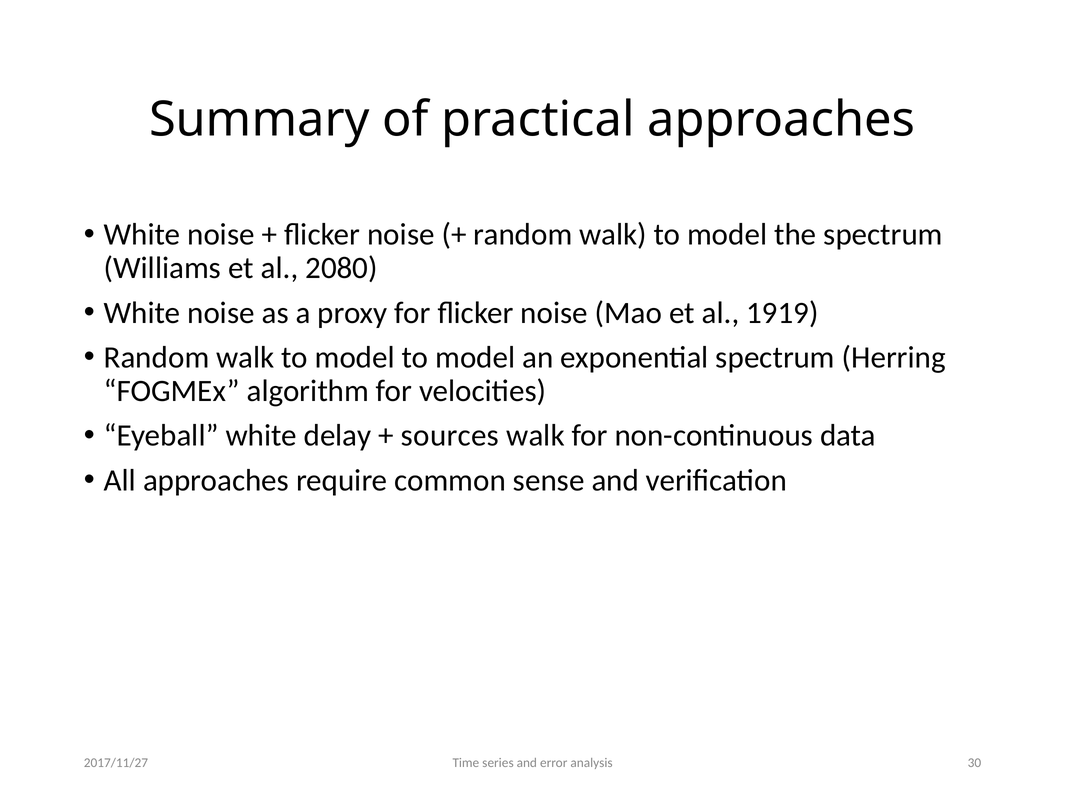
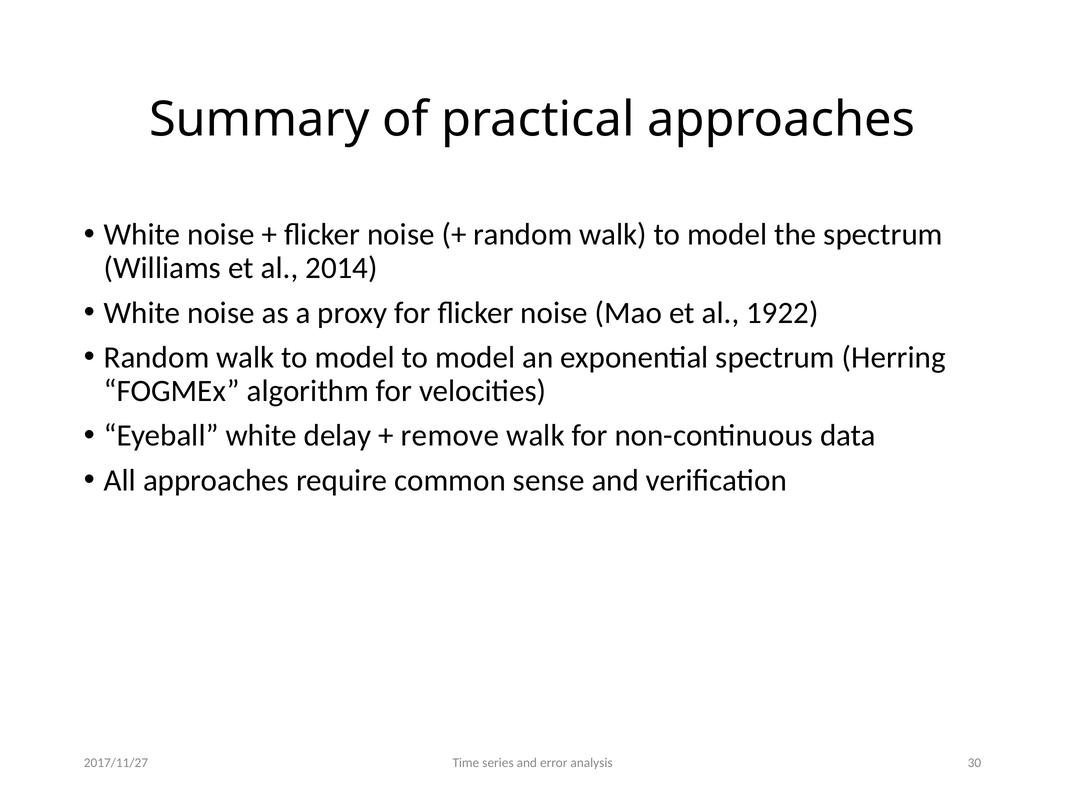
2080: 2080 -> 2014
1919: 1919 -> 1922
sources: sources -> remove
